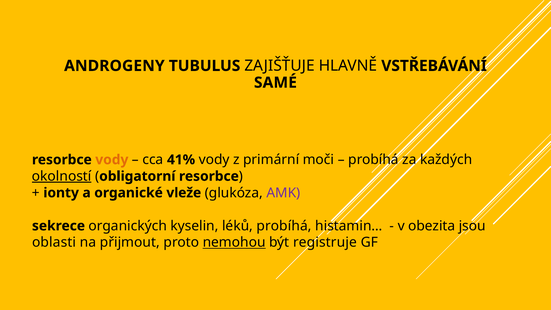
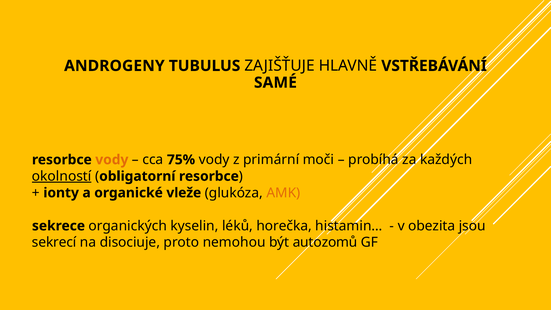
41%: 41% -> 75%
AMK colour: purple -> orange
léků probíhá: probíhá -> horečka
oblasti: oblasti -> sekrecí
přijmout: přijmout -> disociuje
nemohou underline: present -> none
registruje: registruje -> autozomů
